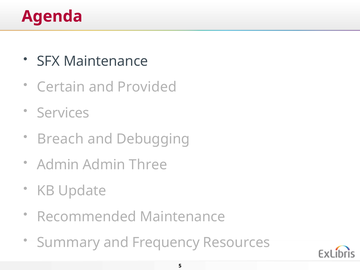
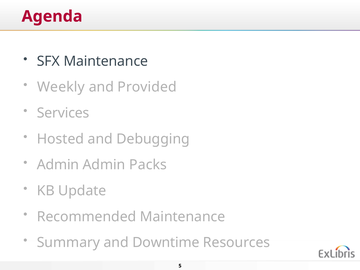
Certain: Certain -> Weekly
Breach: Breach -> Hosted
Three: Three -> Packs
Frequency: Frequency -> Downtime
